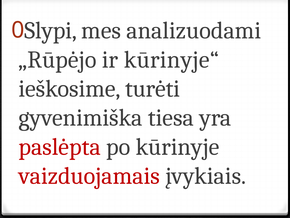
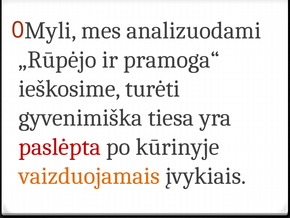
Slypi: Slypi -> Myli
kūrinyje“: kūrinyje“ -> pramoga“
vaizduojamais colour: red -> orange
